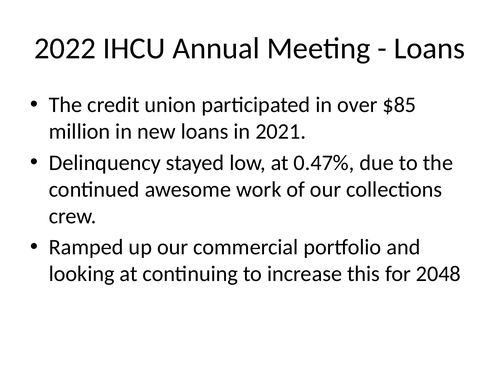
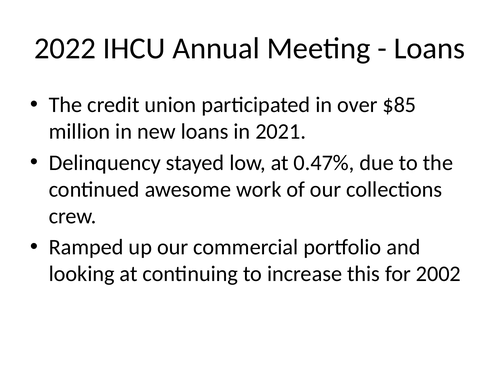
2048: 2048 -> 2002
